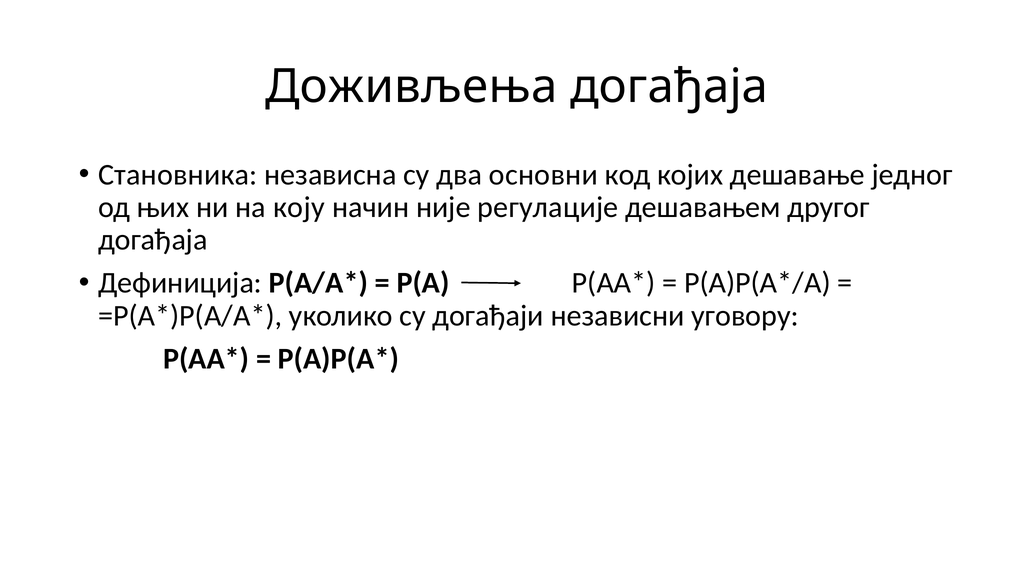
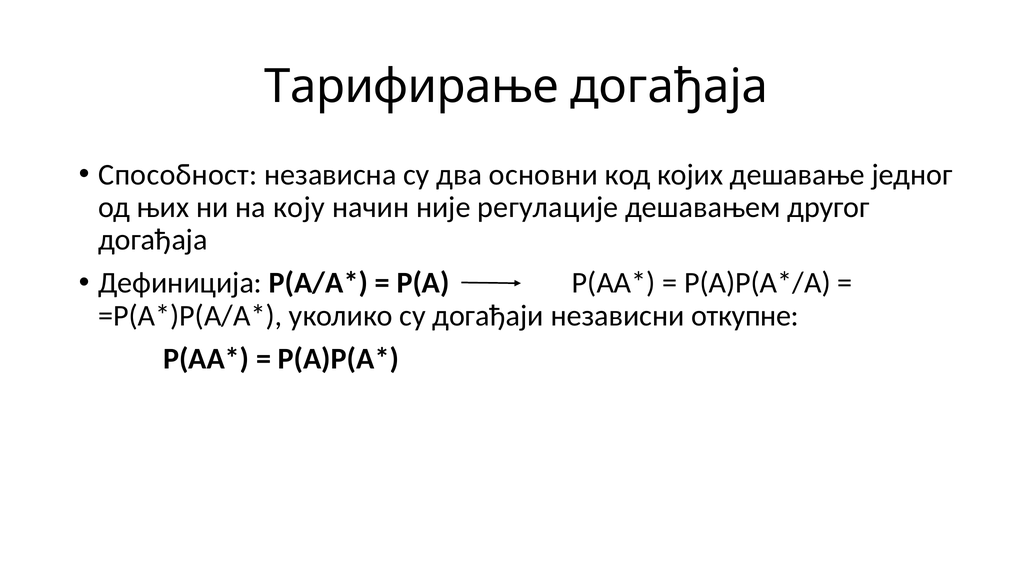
Доживљења: Доживљења -> Тарифирање
Становника: Становника -> Способност
уговору: уговору -> откупне
